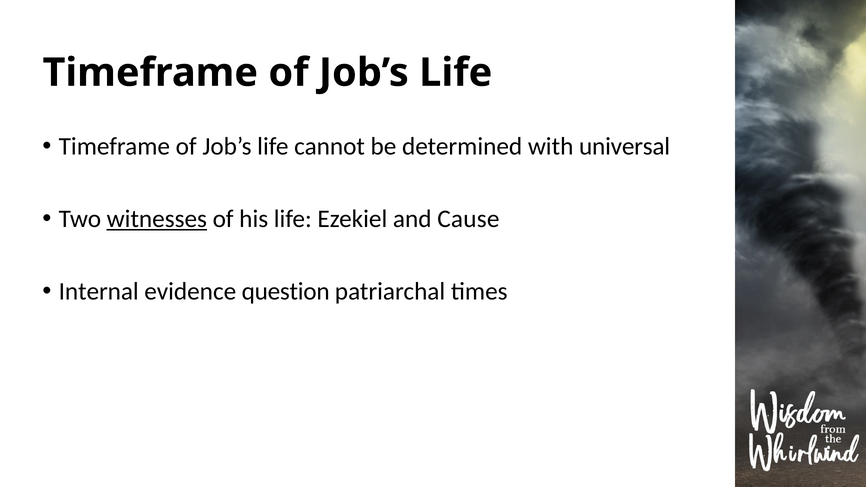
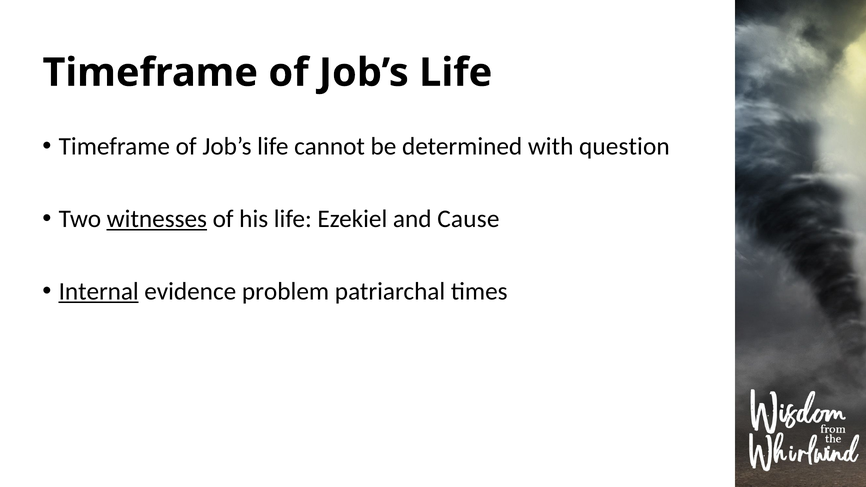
universal: universal -> question
Internal underline: none -> present
question: question -> problem
